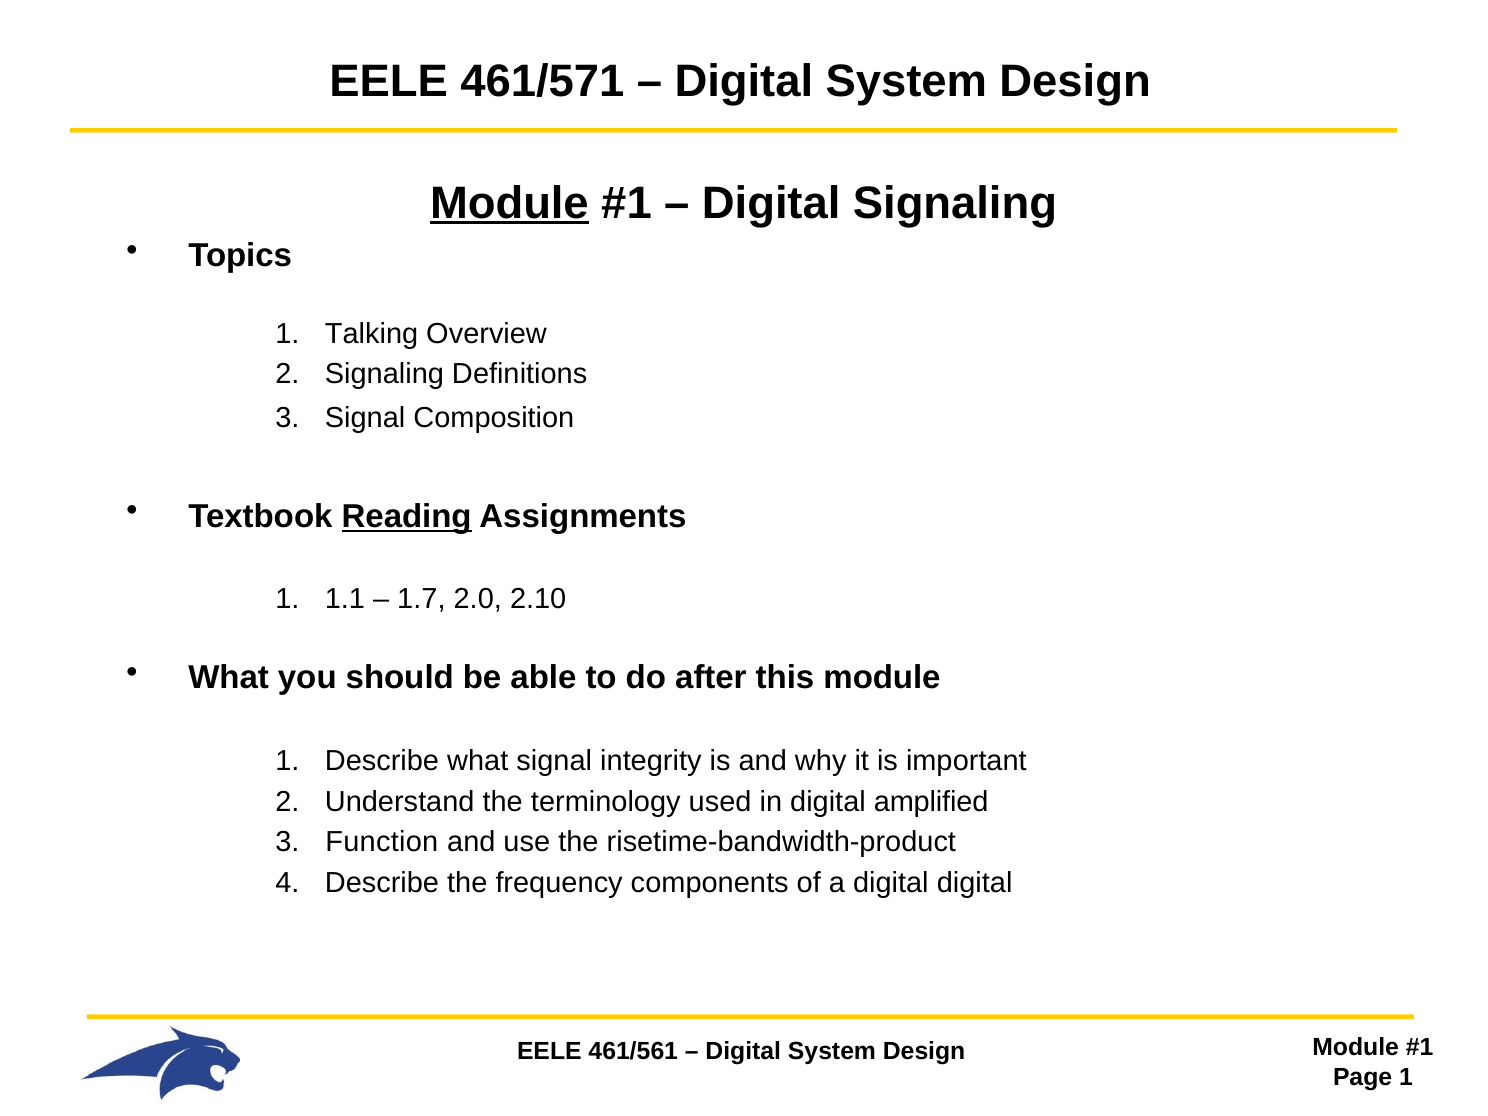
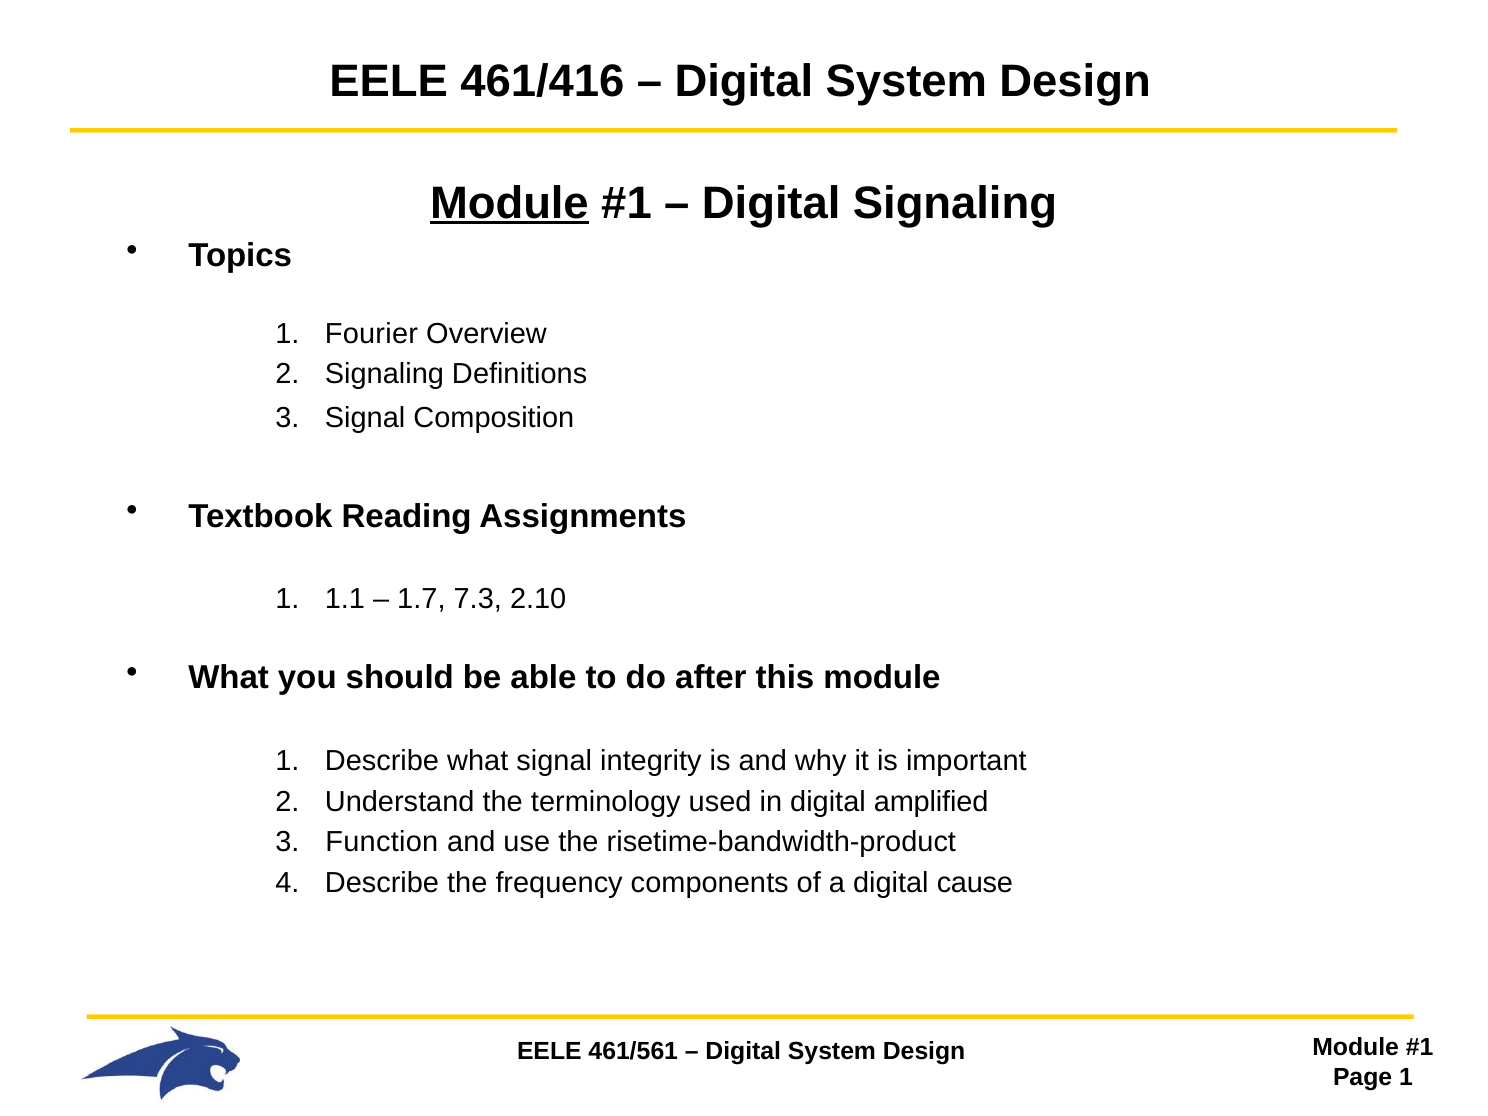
461/571: 461/571 -> 461/416
Talking: Talking -> Fourier
Reading underline: present -> none
2.0: 2.0 -> 7.3
digital digital: digital -> cause
